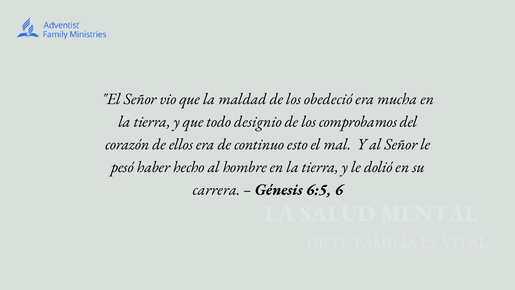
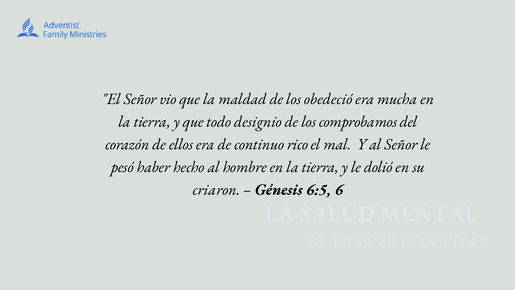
esto: esto -> rico
carrera: carrera -> criaron
